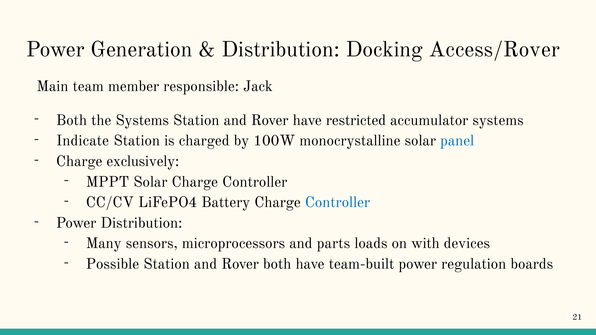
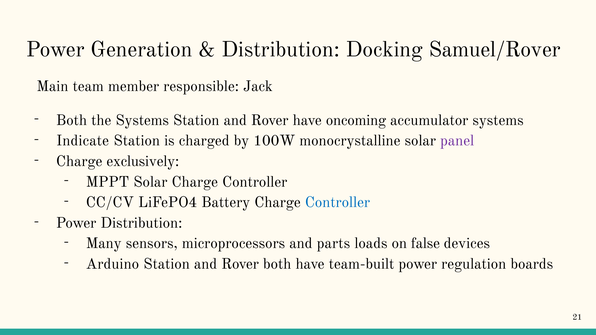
Access/Rover: Access/Rover -> Samuel/Rover
restricted: restricted -> oncoming
panel colour: blue -> purple
with: with -> false
Possible: Possible -> Arduino
